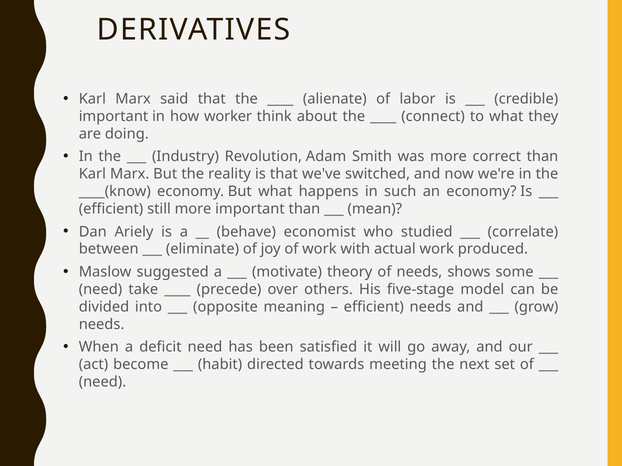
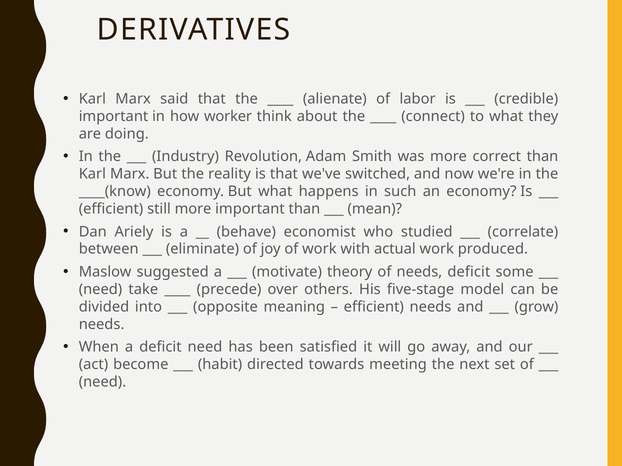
needs shows: shows -> deficit
